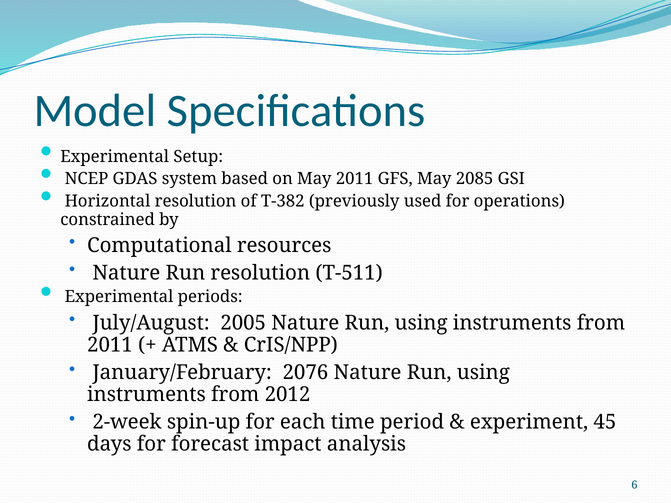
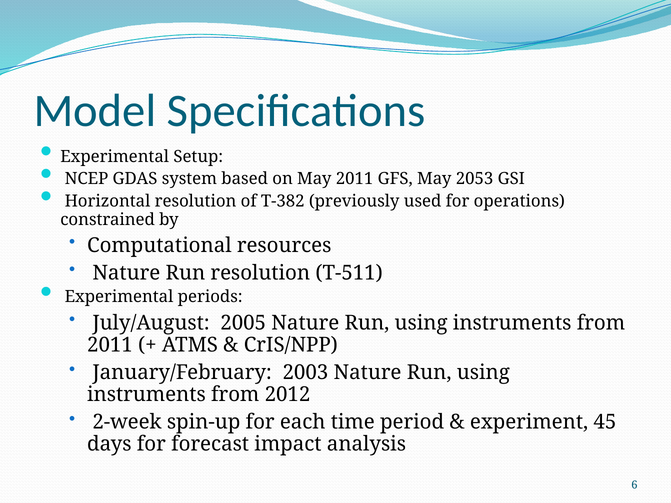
2085: 2085 -> 2053
2076: 2076 -> 2003
